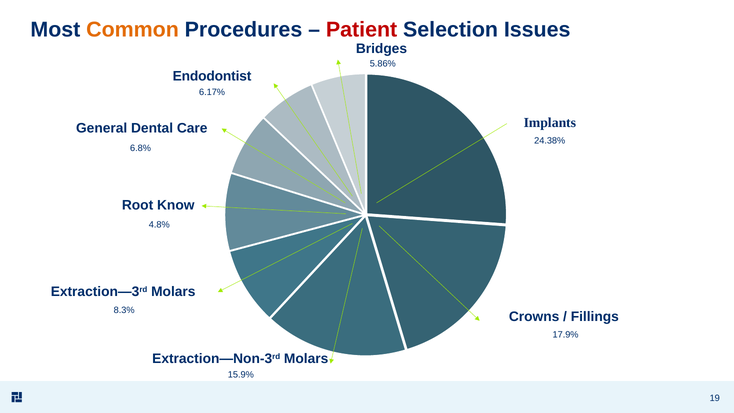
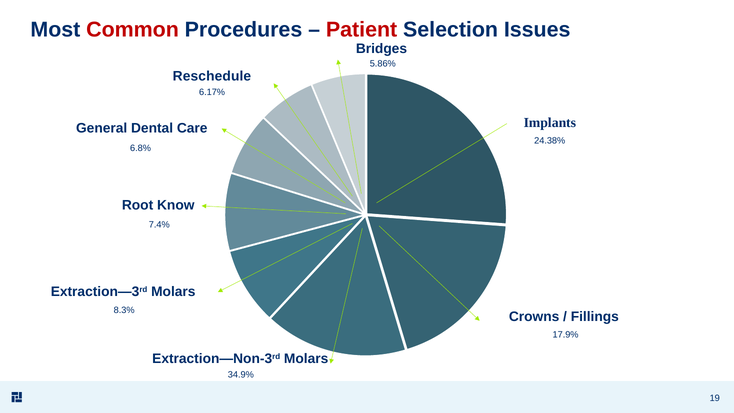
Common colour: orange -> red
Endodontist: Endodontist -> Reschedule
4.8%: 4.8% -> 7.4%
15.9%: 15.9% -> 34.9%
